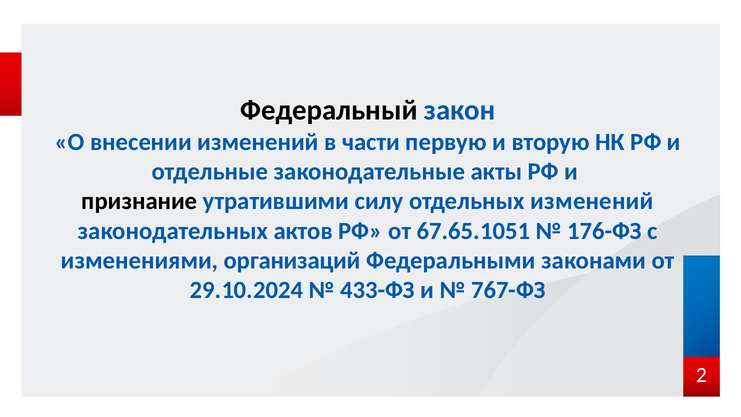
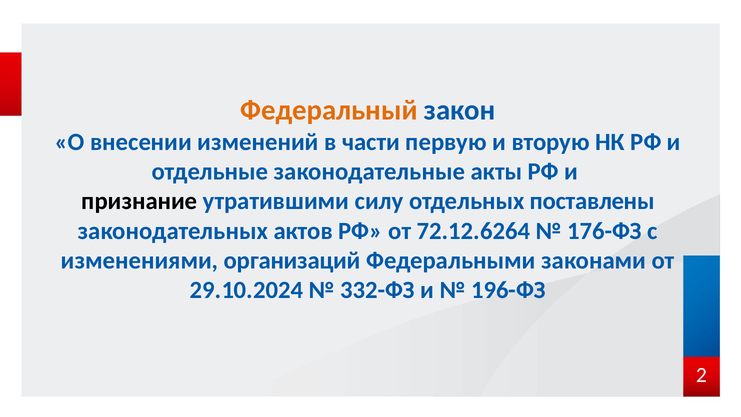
Федеральный colour: black -> orange
отдельных изменений: изменений -> поставлены
67.65.1051: 67.65.1051 -> 72.12.6264
433-ФЗ: 433-ФЗ -> 332-ФЗ
767-ФЗ: 767-ФЗ -> 196-ФЗ
